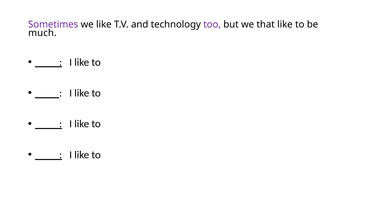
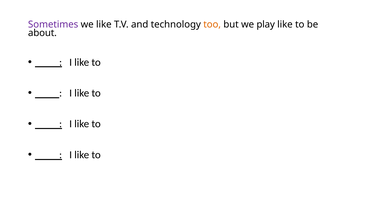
too colour: purple -> orange
that: that -> play
much: much -> about
